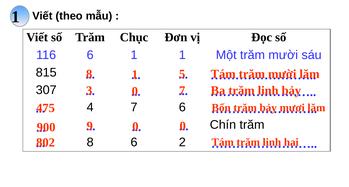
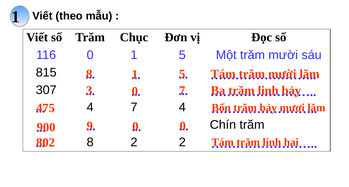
116 6: 6 -> 0
1 1: 1 -> 5
7 6: 6 -> 4
8 6: 6 -> 2
